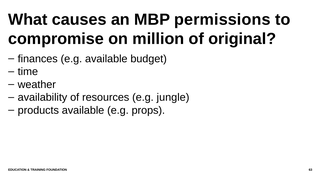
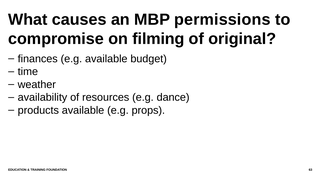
million: million -> filming
jungle: jungle -> dance
